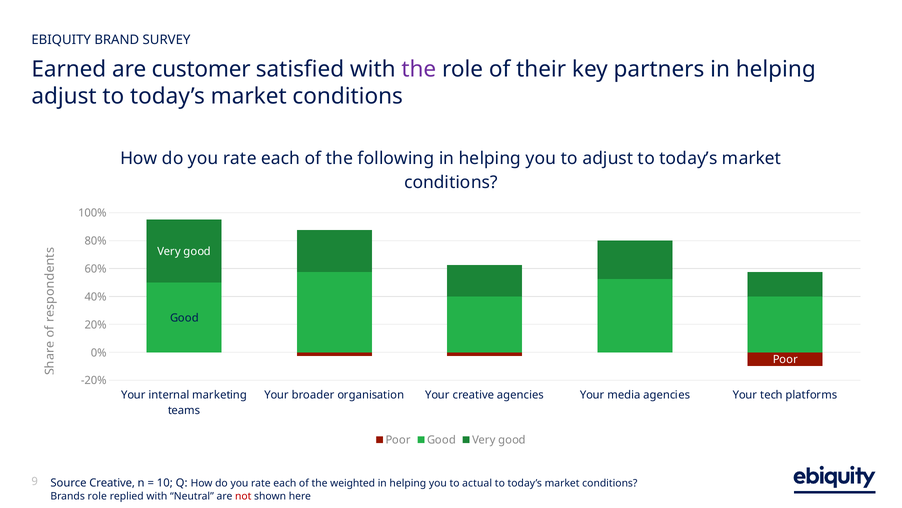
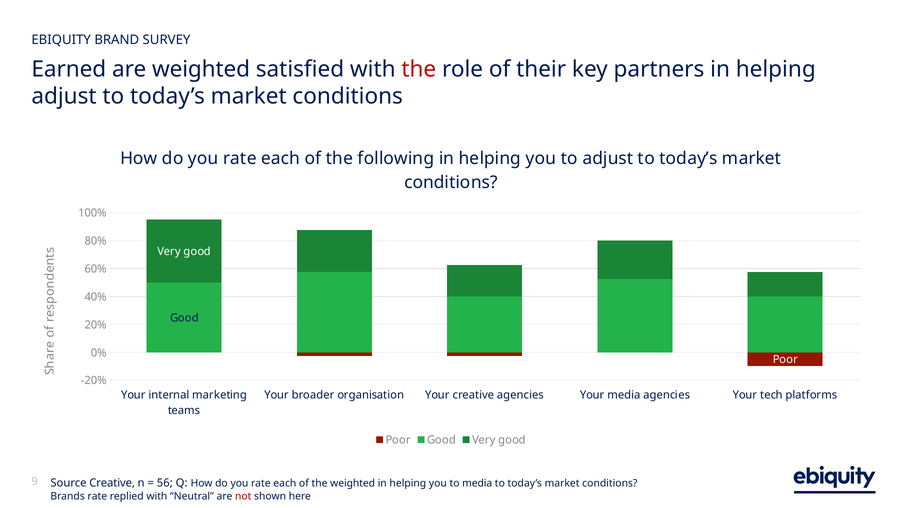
are customer: customer -> weighted
the at (419, 69) colour: purple -> red
10: 10 -> 56
to actual: actual -> media
Brands role: role -> rate
